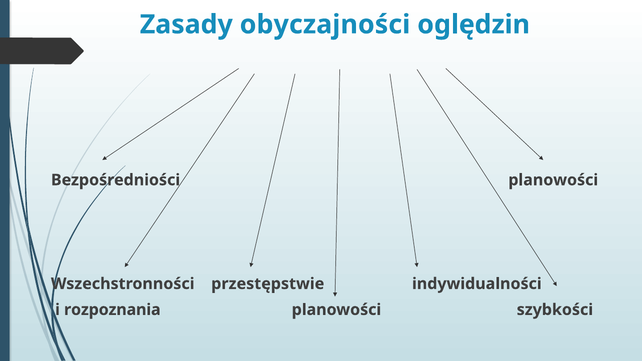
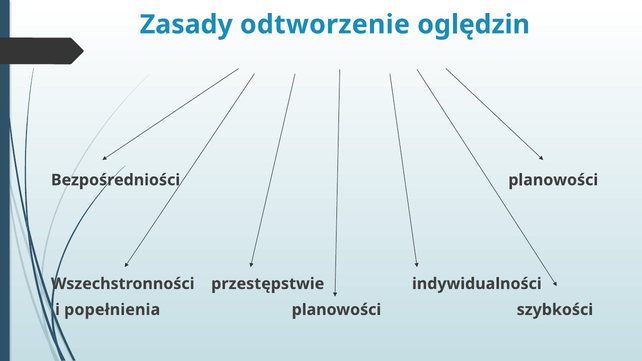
obyczajności: obyczajności -> odtworzenie
rozpoznania: rozpoznania -> popełnienia
